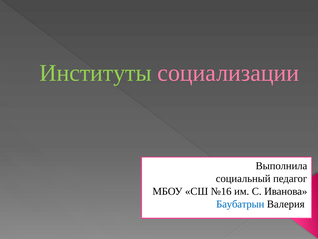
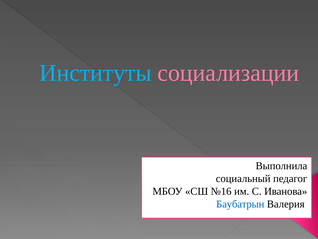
Институты colour: light green -> light blue
